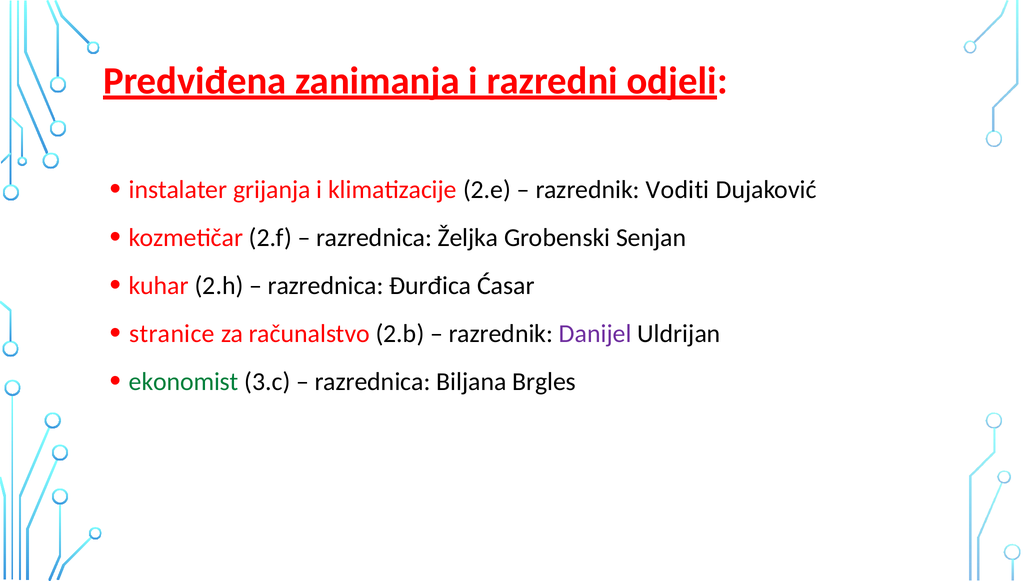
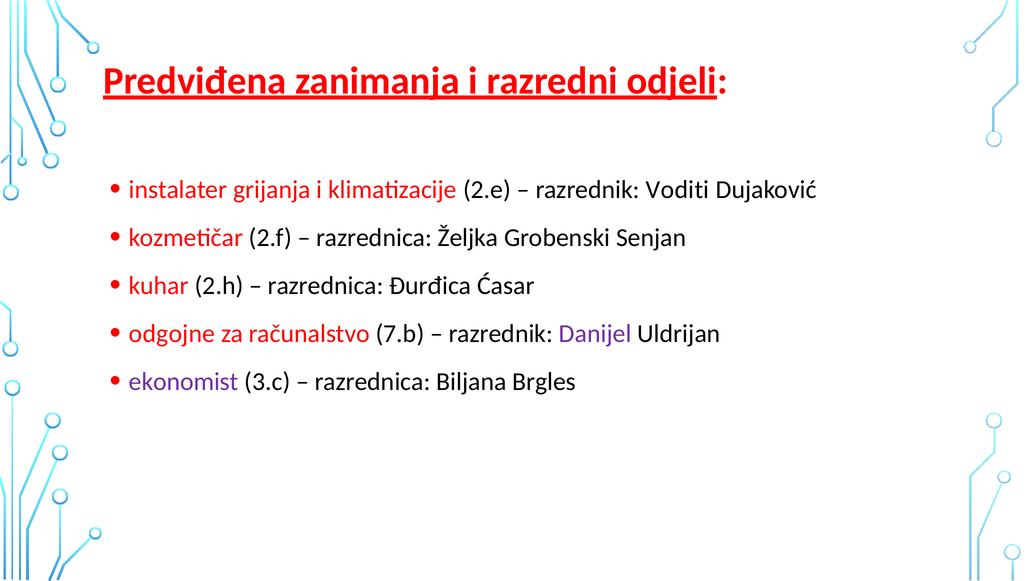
stranice: stranice -> odgojne
2.b: 2.b -> 7.b
ekonomist colour: green -> purple
